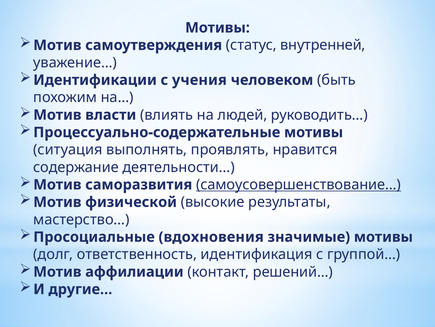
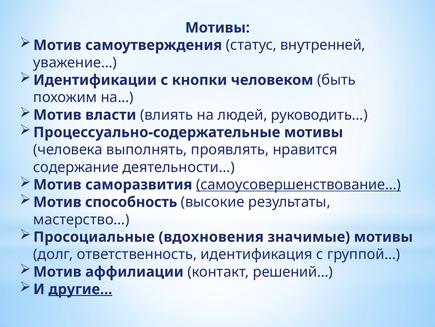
учения: учения -> кнопки
ситуация: ситуация -> человека
физической: физической -> способность
другие… underline: none -> present
